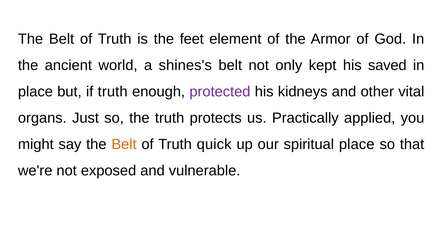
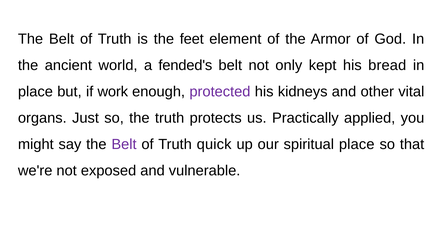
shines's: shines's -> fended's
saved: saved -> bread
if truth: truth -> work
Belt at (124, 144) colour: orange -> purple
